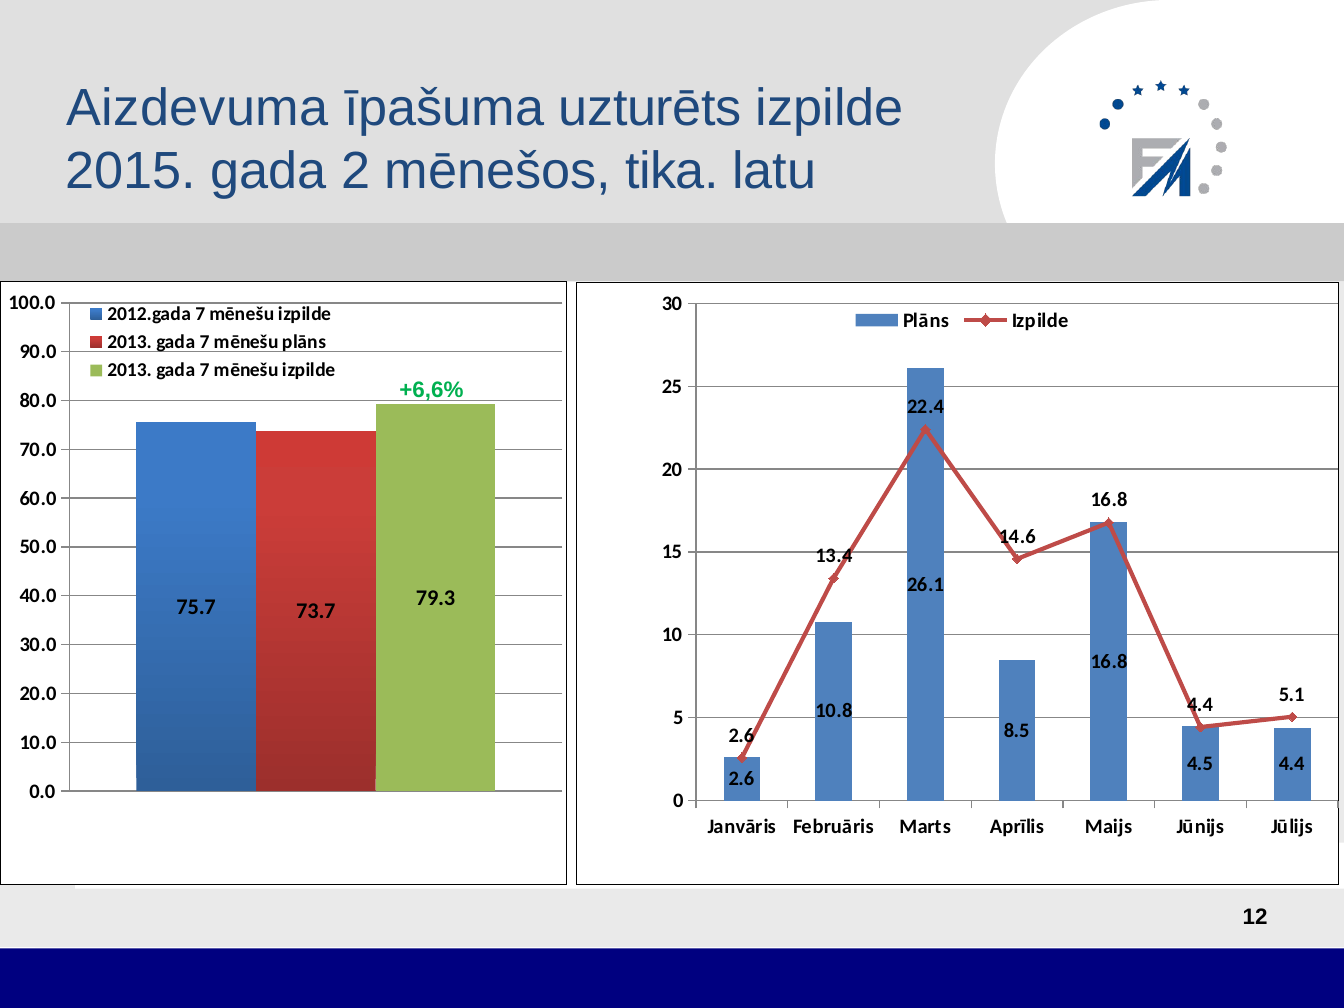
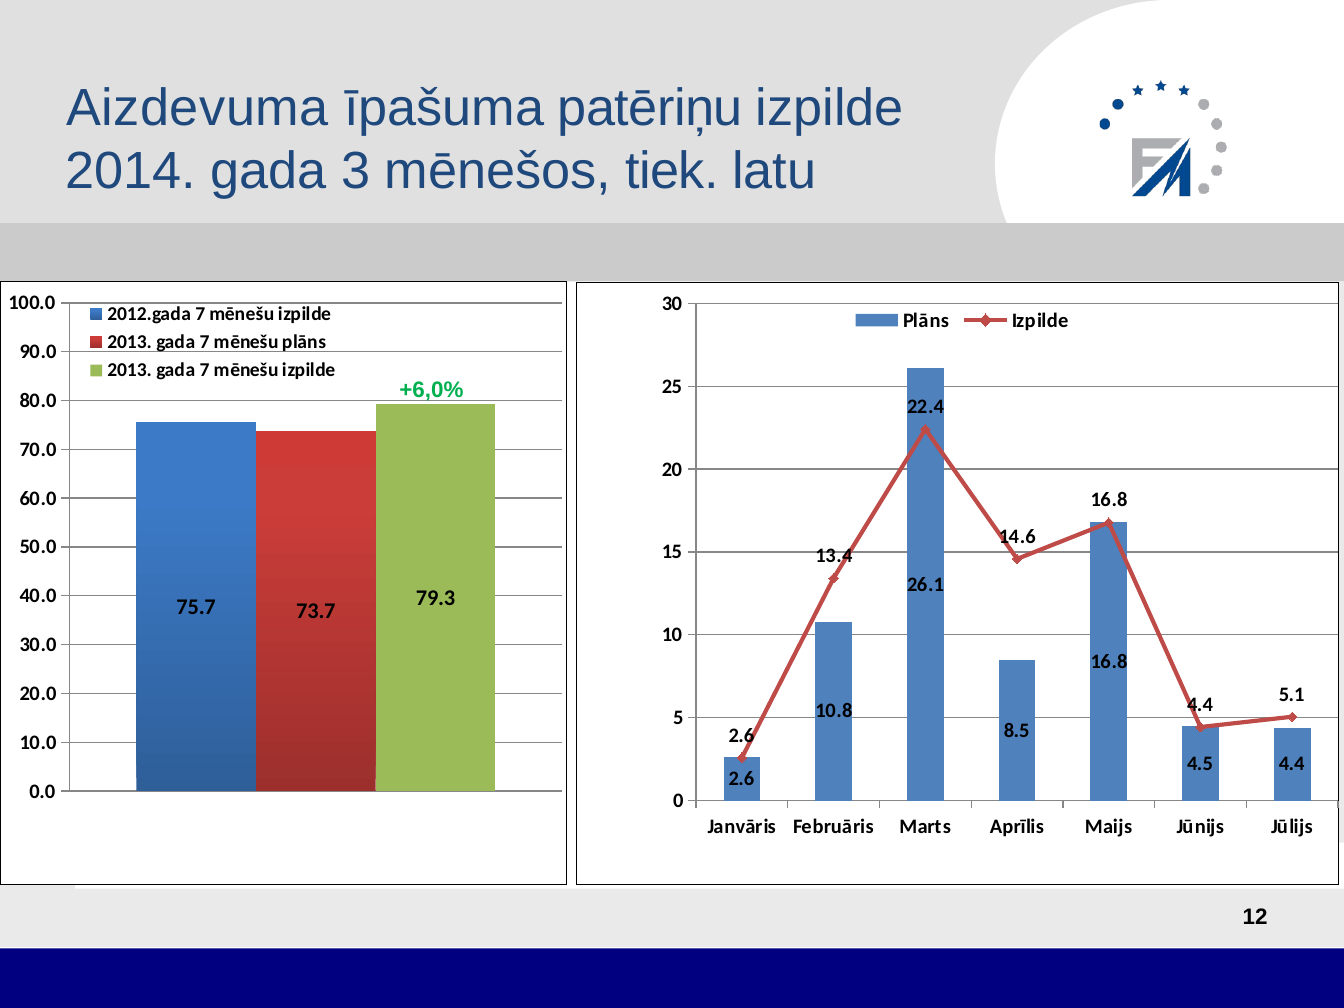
uzturēts: uzturēts -> patēriņu
2015: 2015 -> 2014
2: 2 -> 3
tika: tika -> tiek
+6,6%: +6,6% -> +6,0%
